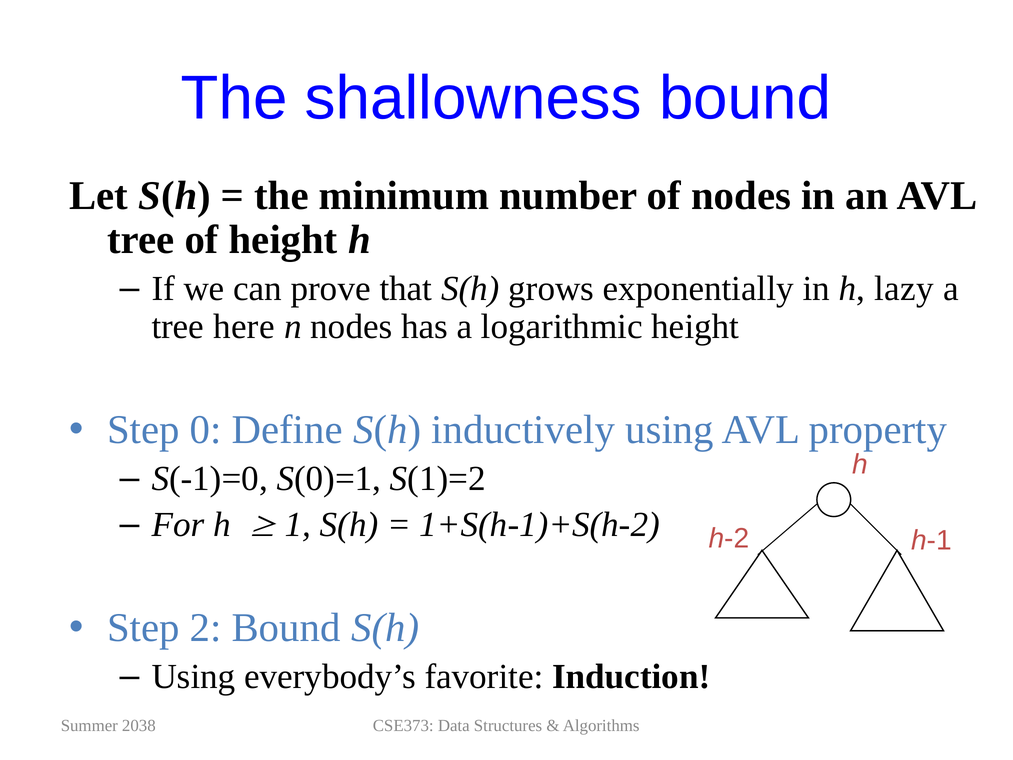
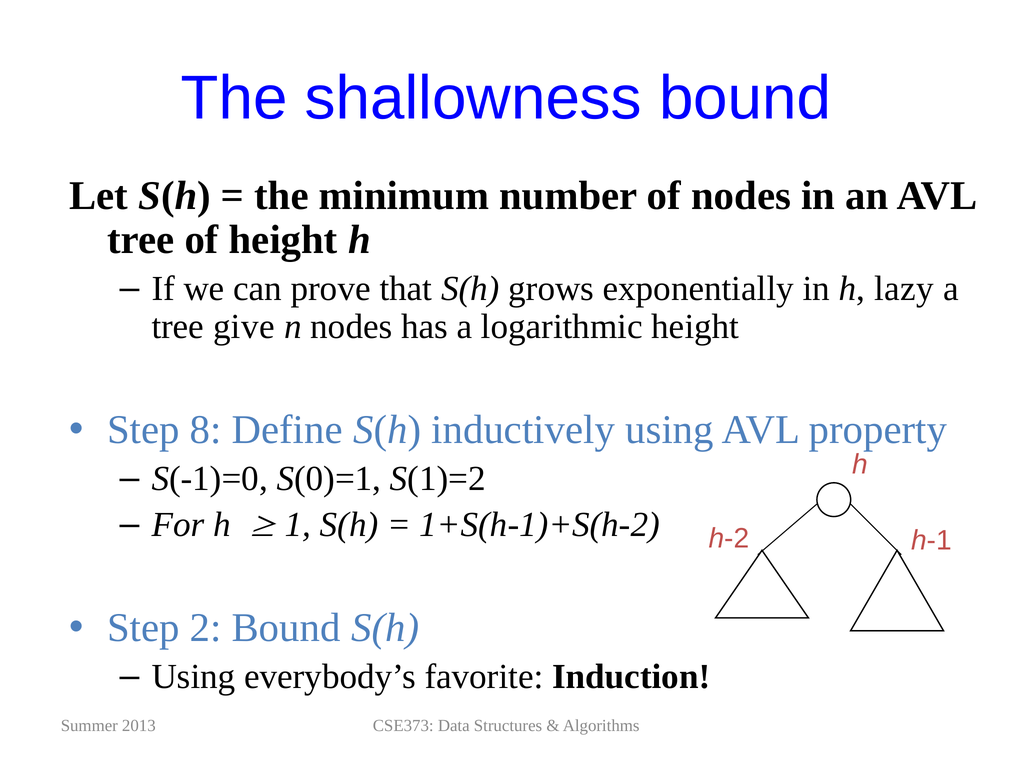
here: here -> give
0: 0 -> 8
2038: 2038 -> 2013
